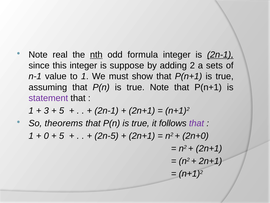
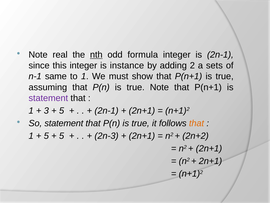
2n-1 at (220, 55) underline: present -> none
suppose: suppose -> instance
value: value -> same
So theorems: theorems -> statement
that at (197, 123) colour: purple -> orange
0 at (46, 136): 0 -> 5
2n-5: 2n-5 -> 2n-3
2n+0: 2n+0 -> 2n+2
